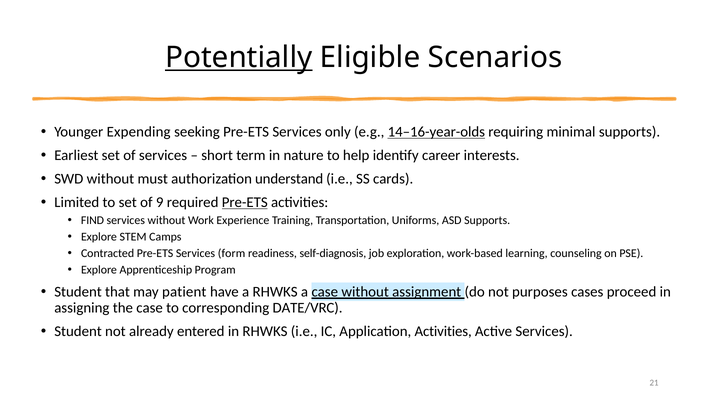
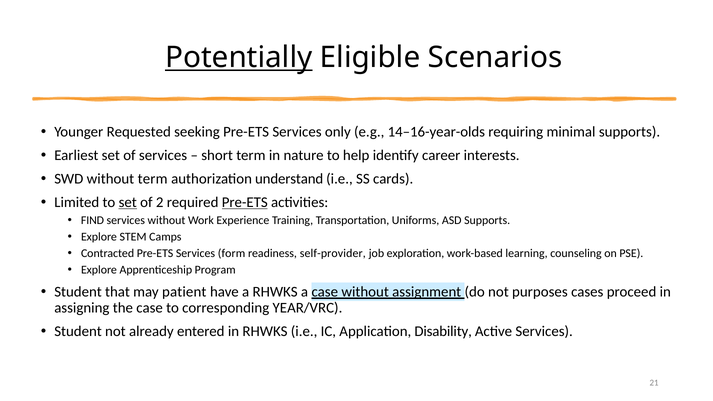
Expending: Expending -> Requested
14–16-year-olds underline: present -> none
without must: must -> term
set at (128, 202) underline: none -> present
9: 9 -> 2
self-diagnosis: self-diagnosis -> self-provider
DATE/VRC: DATE/VRC -> YEAR/VRC
Application Activities: Activities -> Disability
